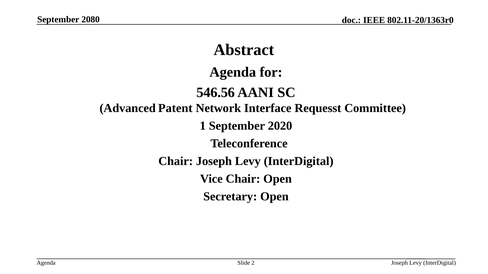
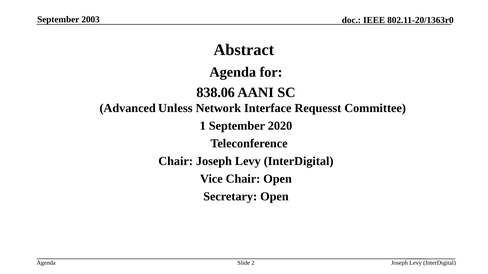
2080: 2080 -> 2003
546.56: 546.56 -> 838.06
Patent: Patent -> Unless
